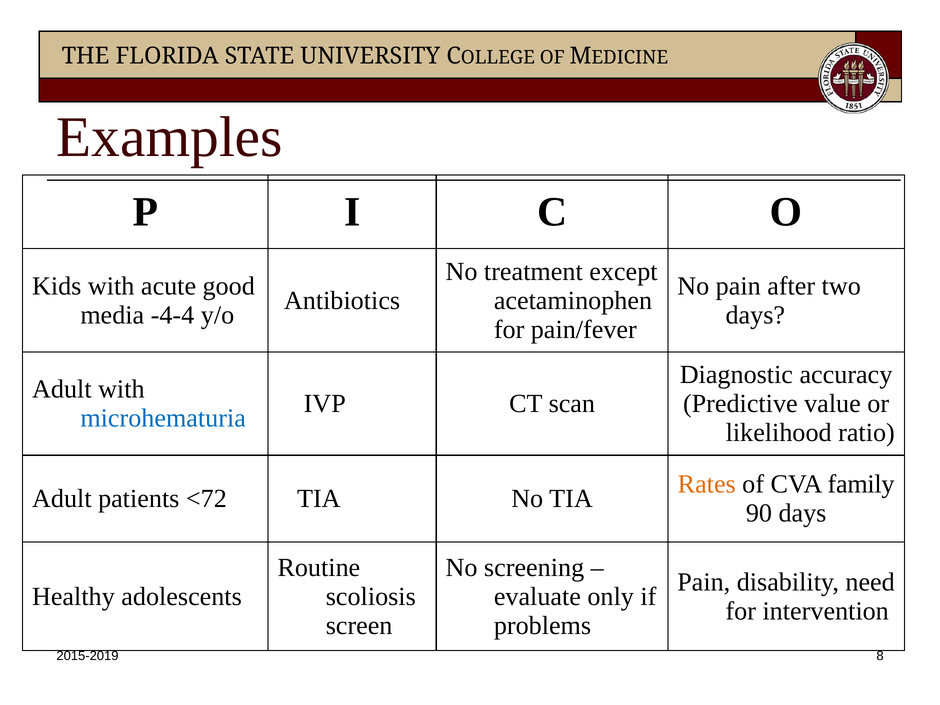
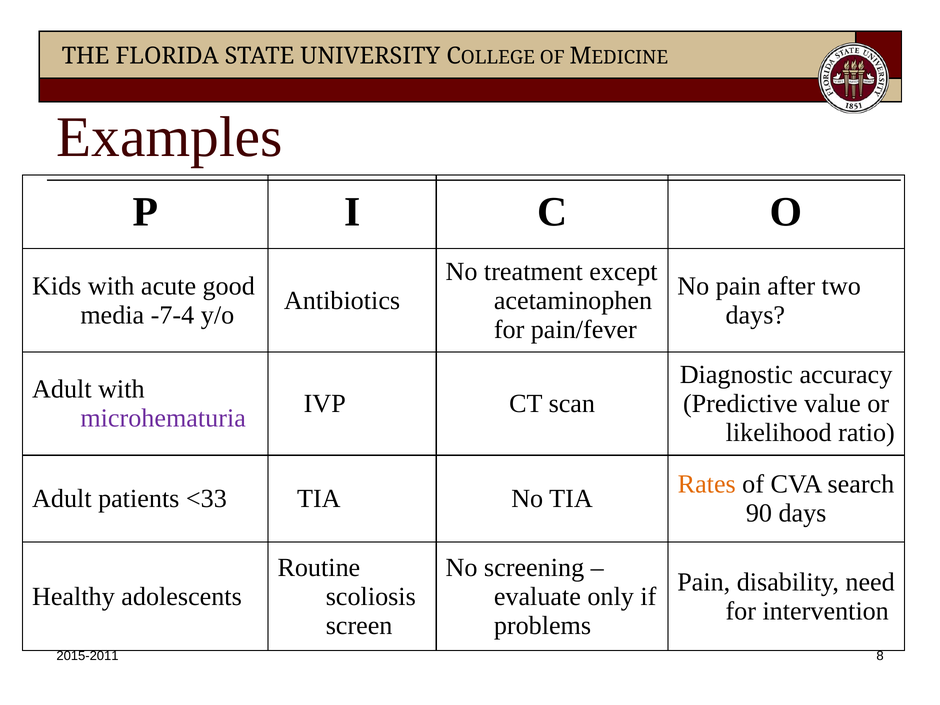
-4-4: -4-4 -> -7-4
microhematuria colour: blue -> purple
family: family -> search
<72: <72 -> <33
2015-2019: 2015-2019 -> 2015-2011
